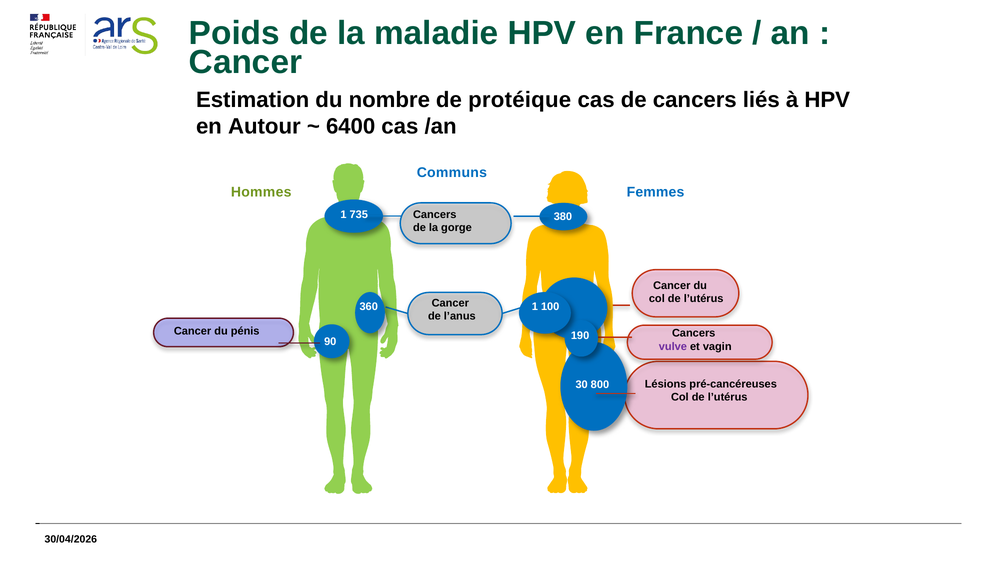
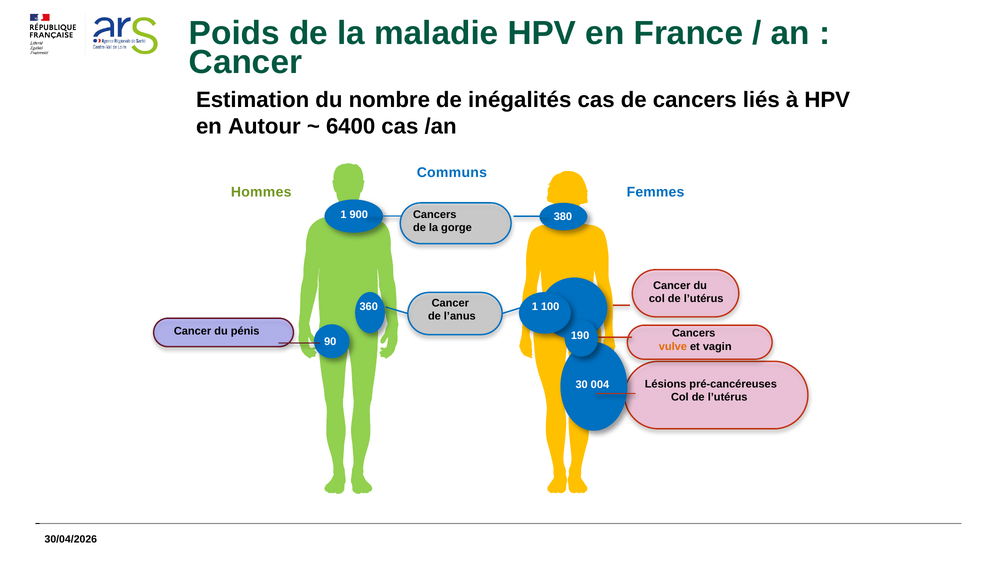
protéique: protéique -> inégalités
735: 735 -> 900
vulve colour: purple -> orange
800: 800 -> 004
